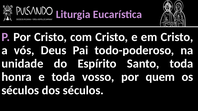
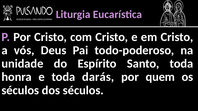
vosso: vosso -> darás
